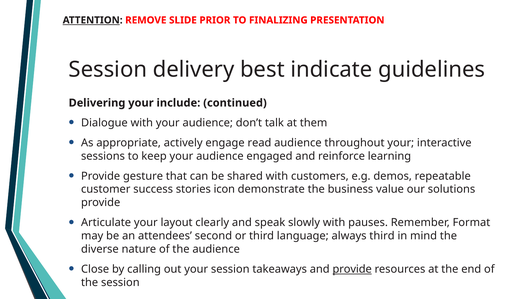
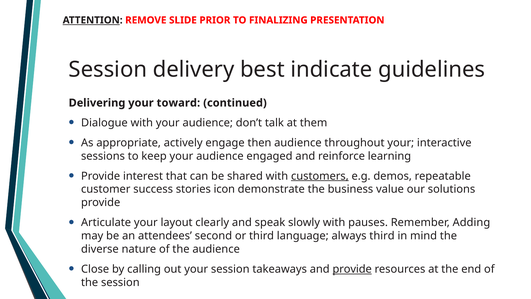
include: include -> toward
read: read -> then
gesture: gesture -> interest
customers underline: none -> present
Format: Format -> Adding
